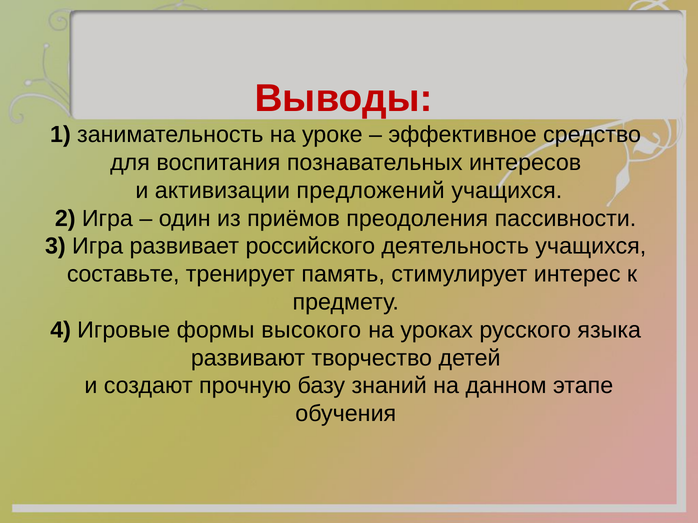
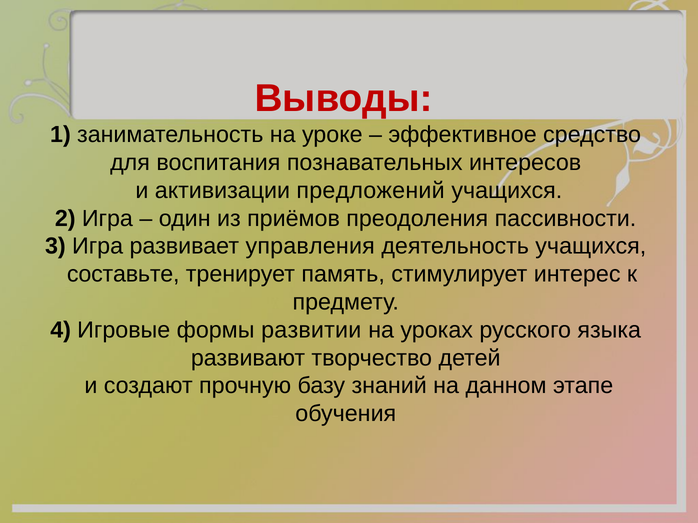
российского: российского -> управления
высокого: высокого -> развитии
